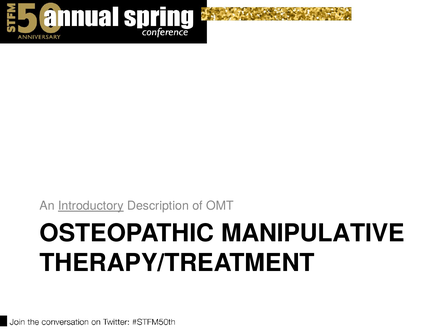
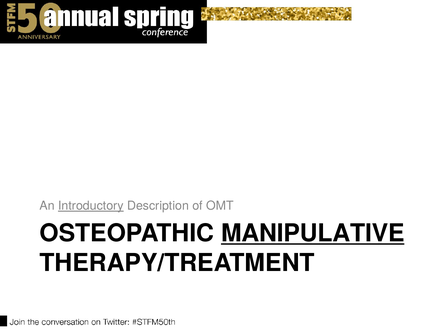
MANIPULATIVE underline: none -> present
